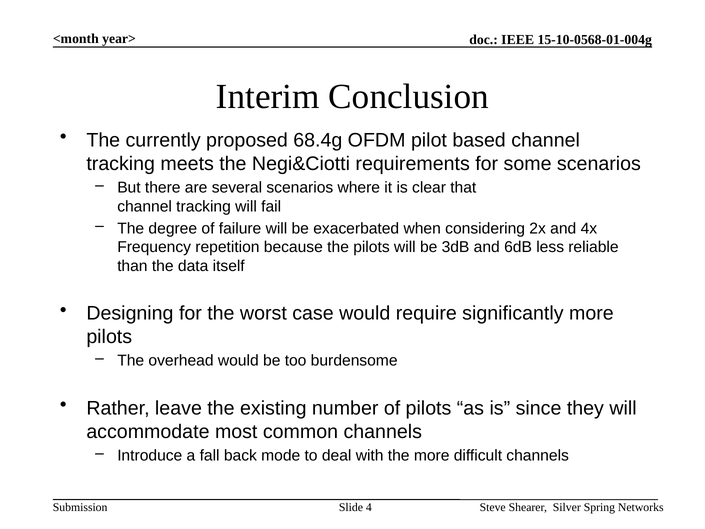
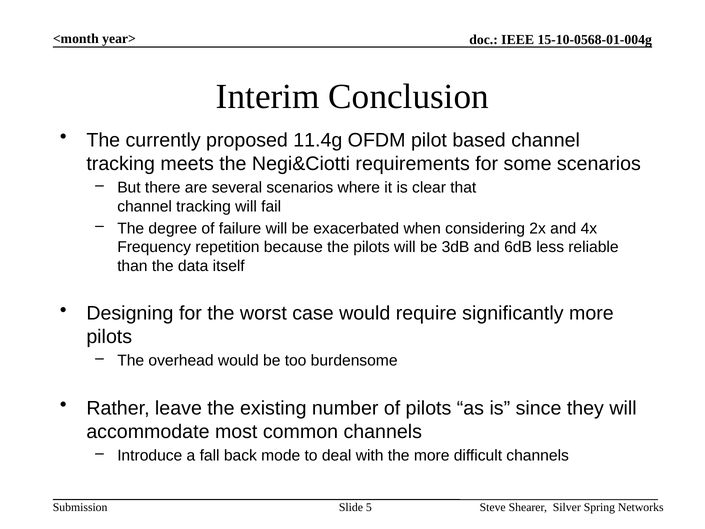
68.4g: 68.4g -> 11.4g
4: 4 -> 5
